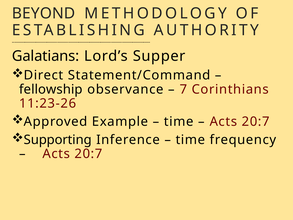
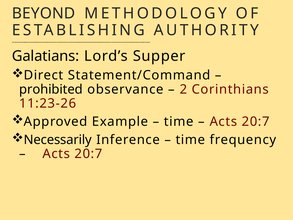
fellowship: fellowship -> prohibited
7: 7 -> 2
Supporting: Supporting -> Necessarily
